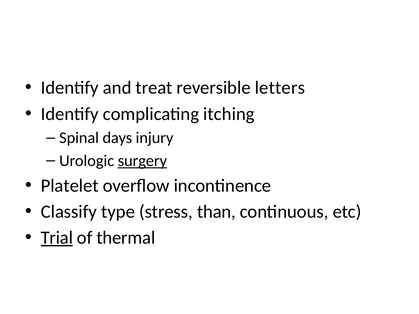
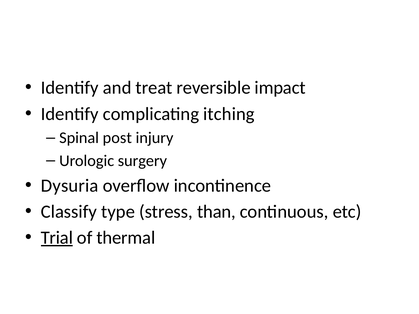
letters: letters -> impact
days: days -> post
surgery underline: present -> none
Platelet: Platelet -> Dysuria
